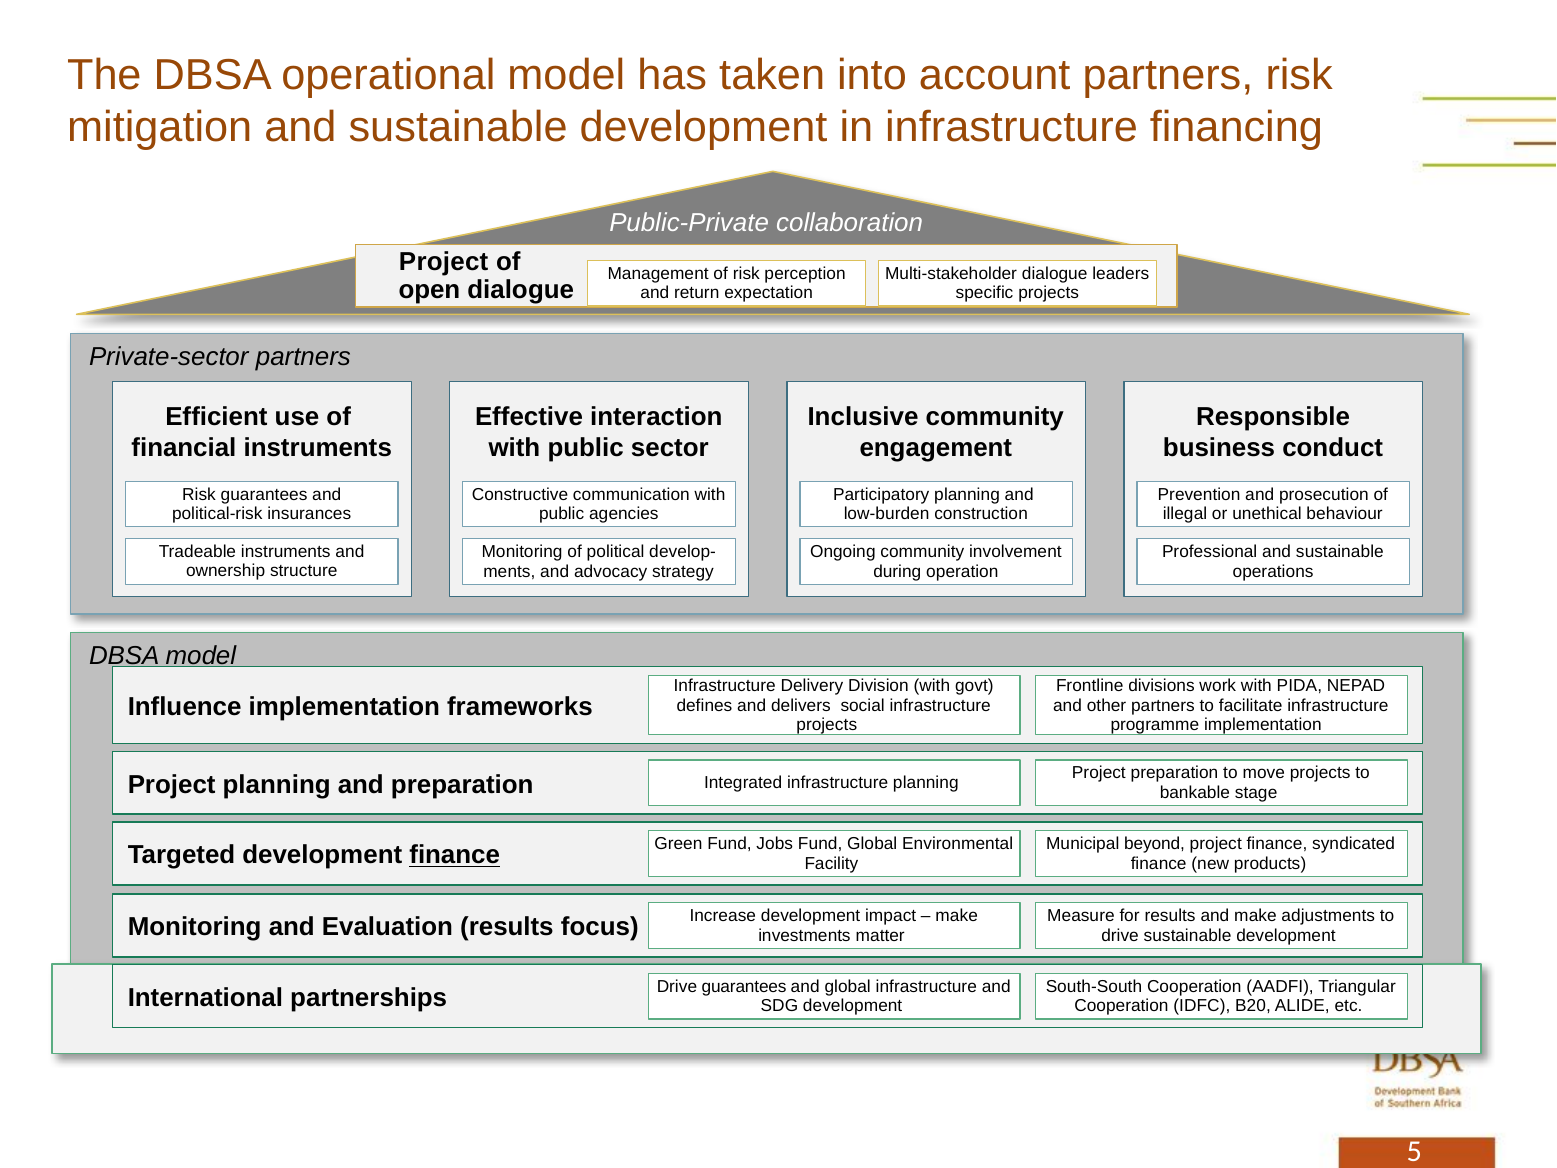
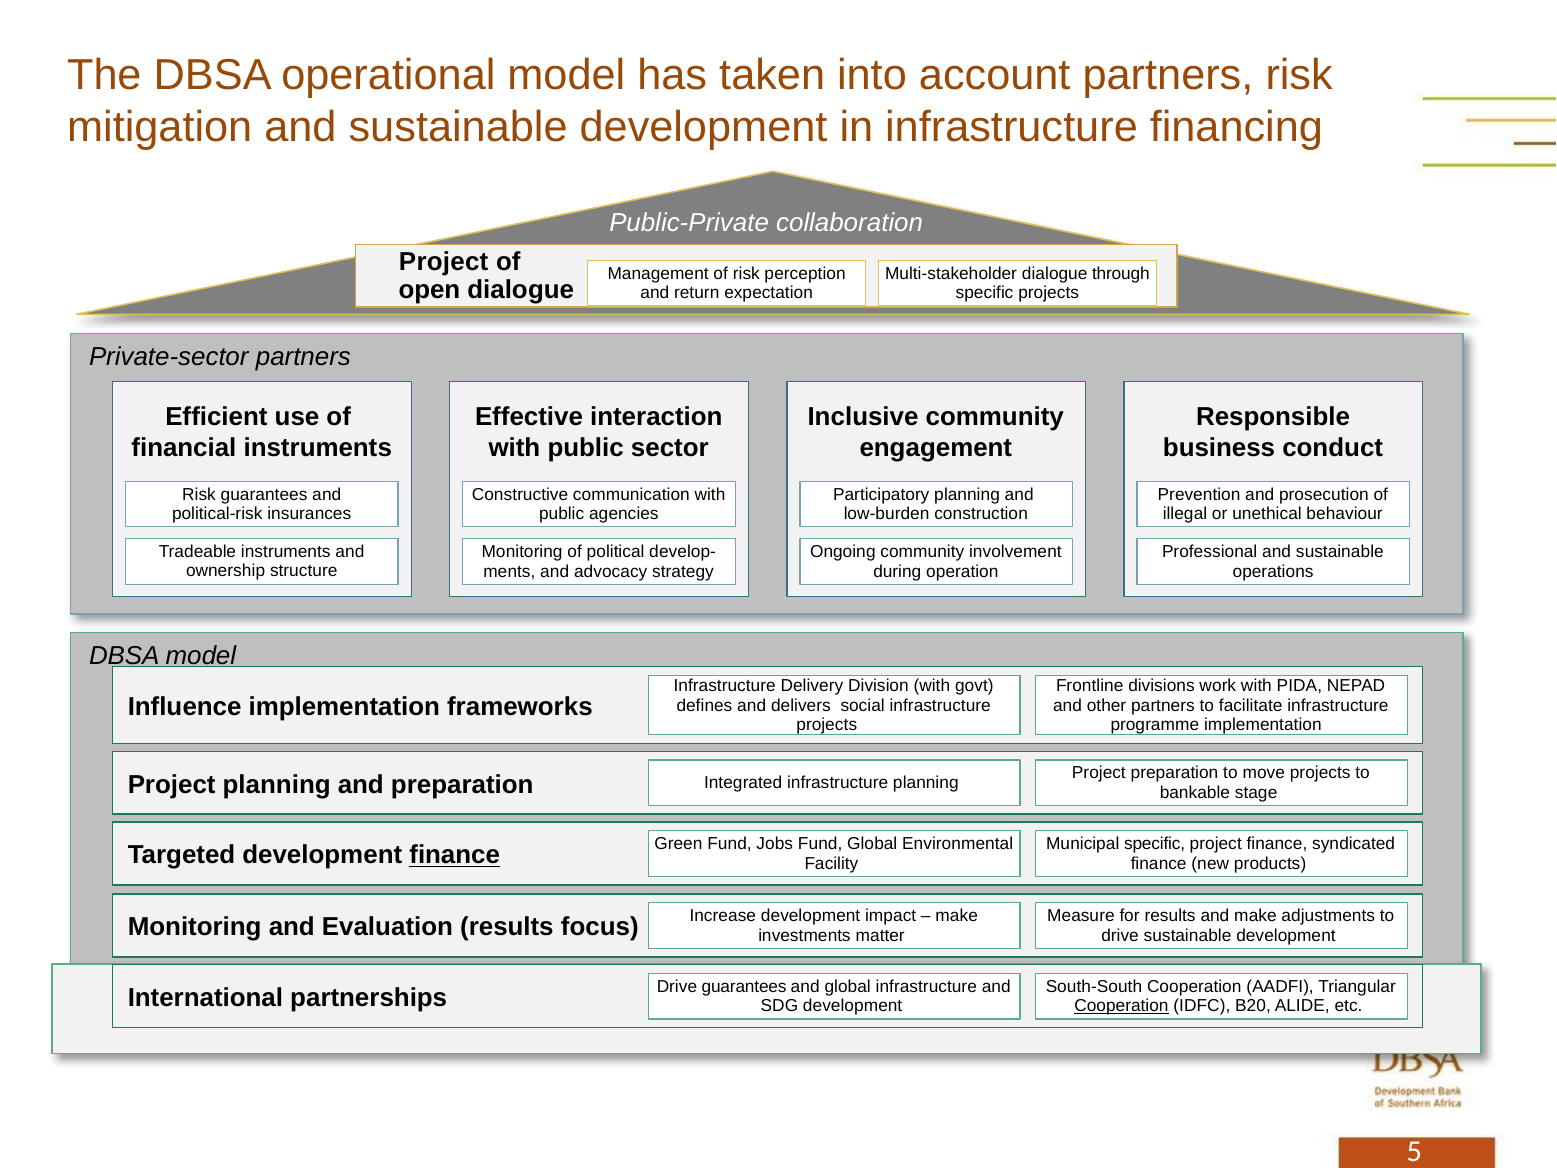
leaders: leaders -> through
Municipal beyond: beyond -> specific
Cooperation at (1121, 1006) underline: none -> present
